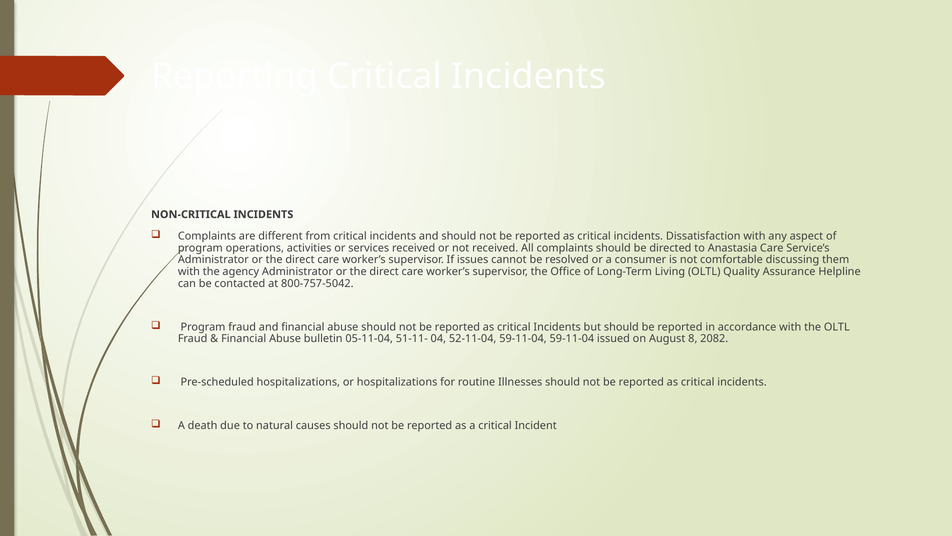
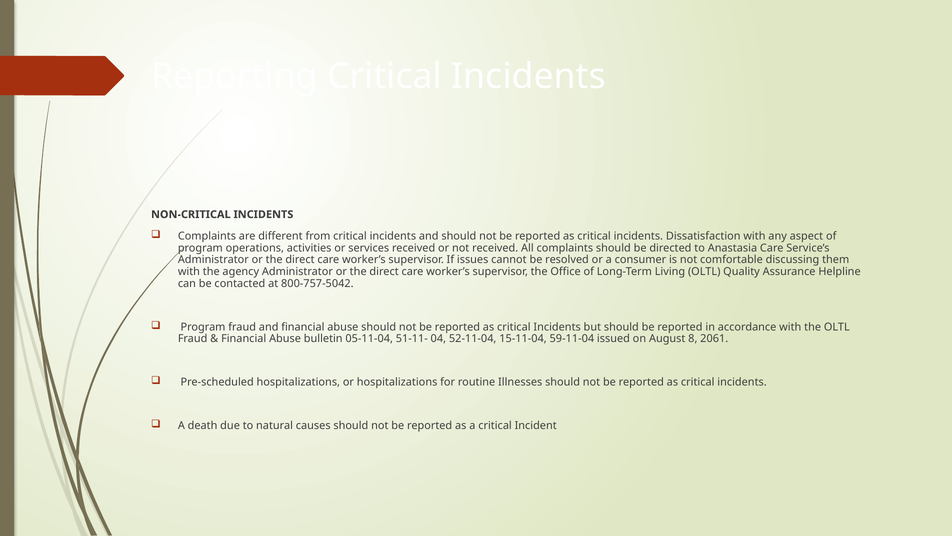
52-11-04 59-11-04: 59-11-04 -> 15-11-04
2082: 2082 -> 2061
